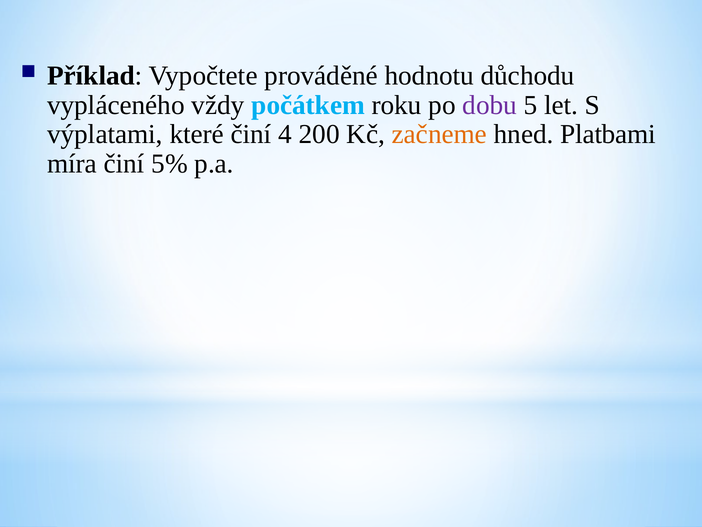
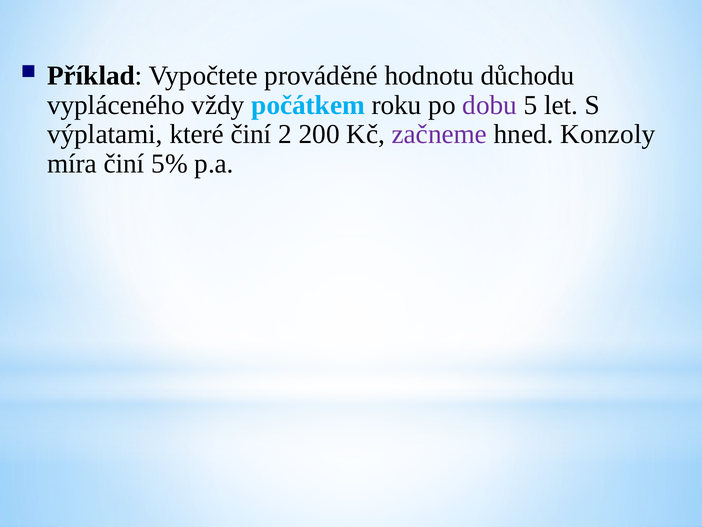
4: 4 -> 2
začneme colour: orange -> purple
Platbami: Platbami -> Konzoly
